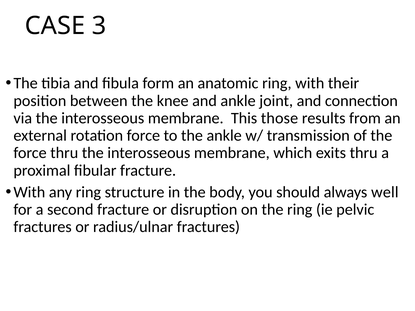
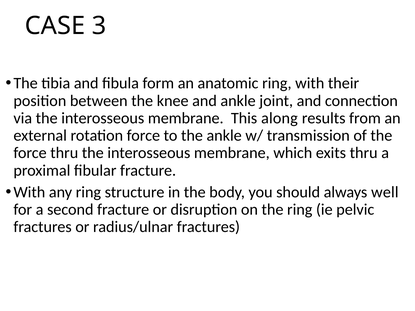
those: those -> along
